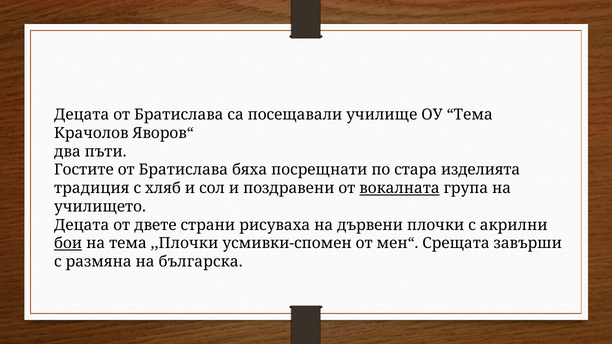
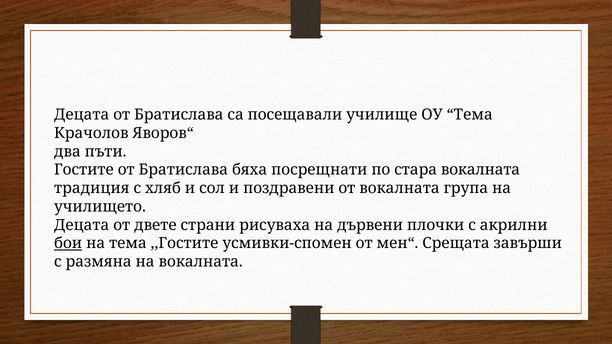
стара изделията: изделията -> вокалната
вокалната at (399, 188) underline: present -> none
,,Плочки: ,,Плочки -> ,,Гостите
на българска: българска -> вокалната
